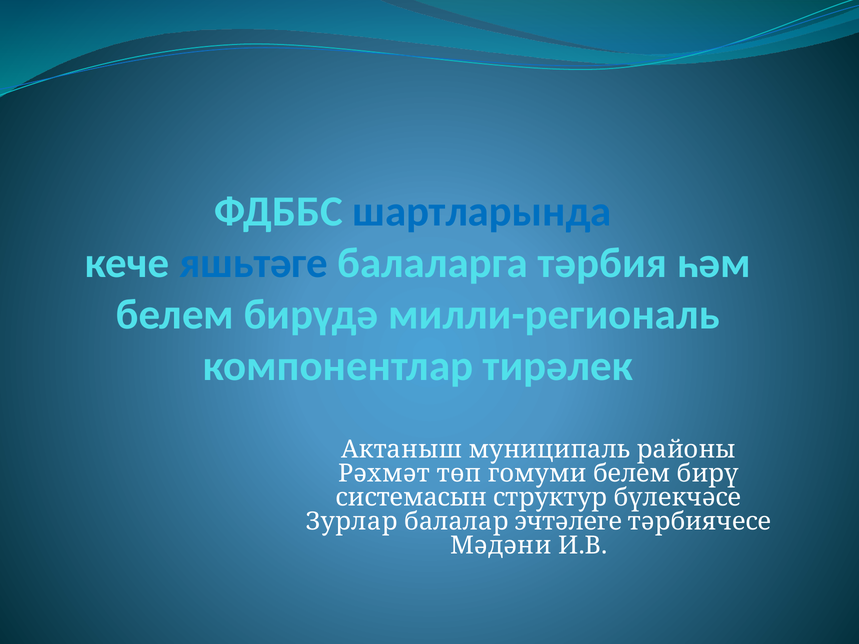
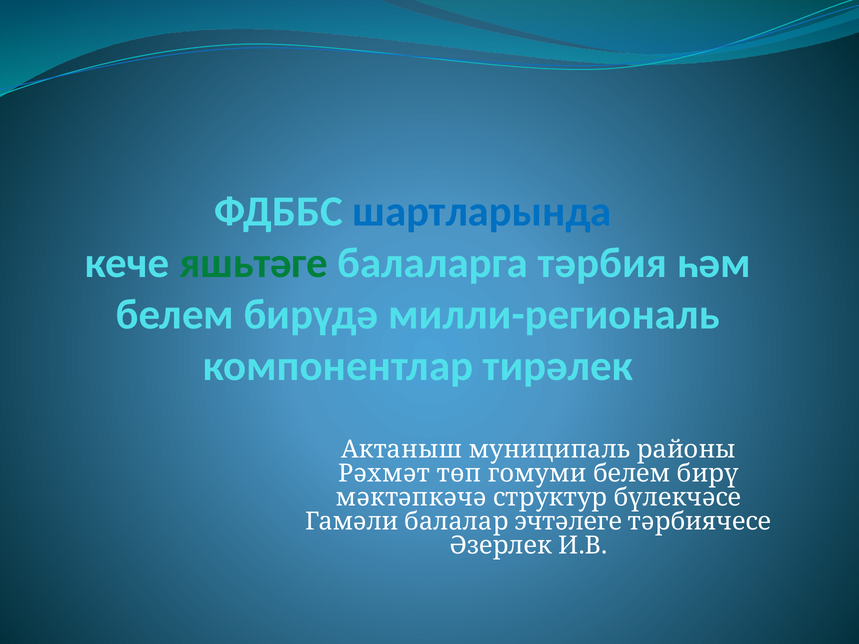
яшьтәге colour: blue -> green
системасын: системасын -> мәктәпкәчә
Зурлар: Зурлар -> Гамәли
Мәдәни: Мәдәни -> Әзерлек
